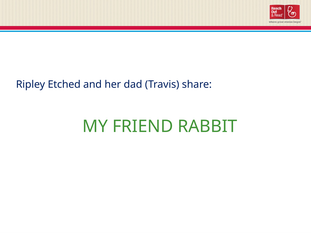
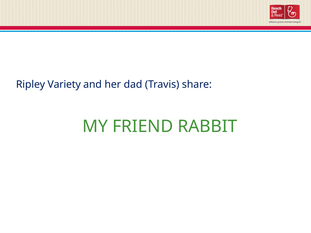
Etched: Etched -> Variety
